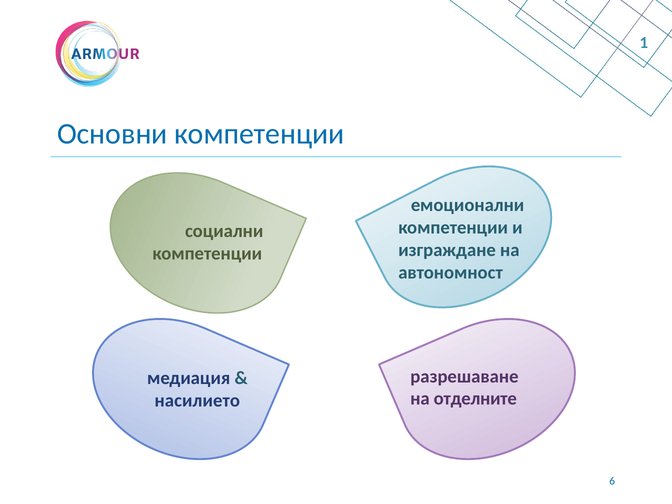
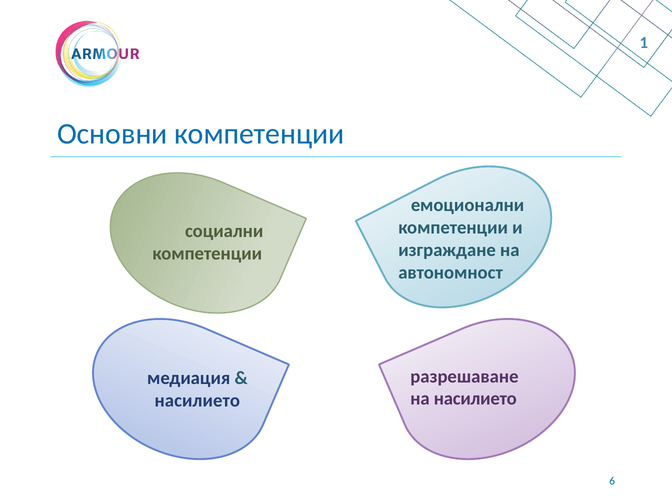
на отделните: отделните -> насилието
